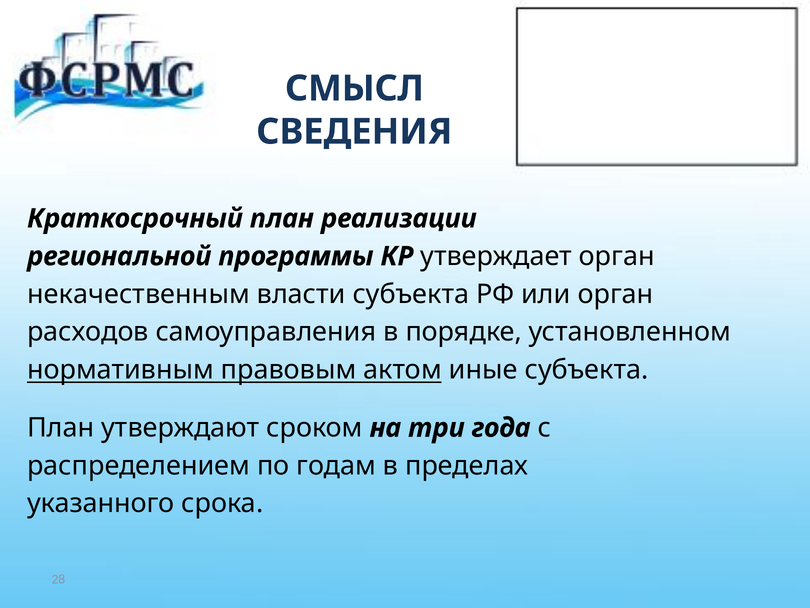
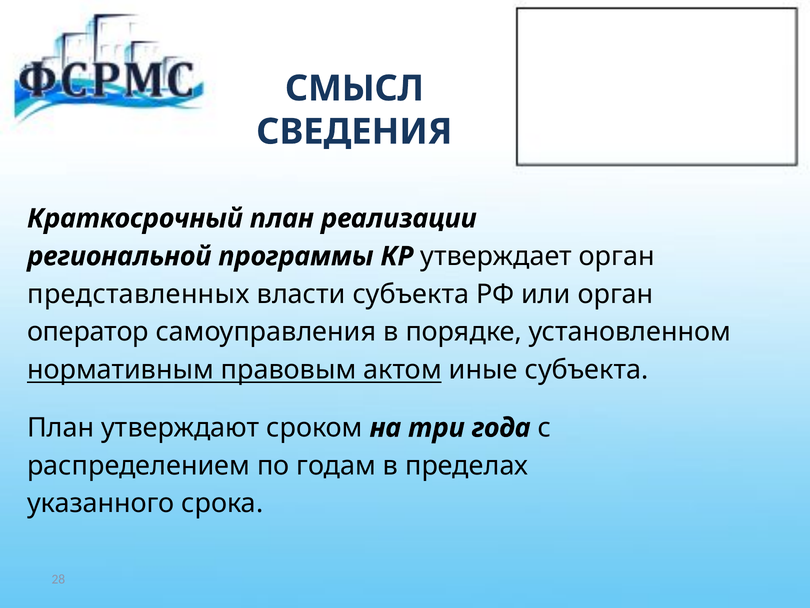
некачественным: некачественным -> представленных
расходов: расходов -> оператор
